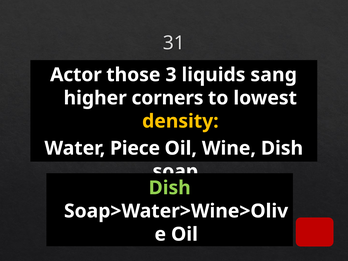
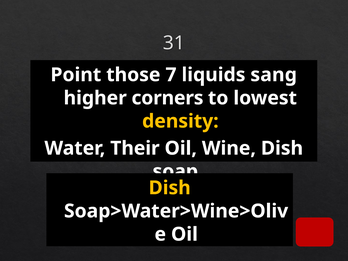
Actor: Actor -> Point
3: 3 -> 7
Piece: Piece -> Their
Dish at (170, 188) colour: light green -> yellow
